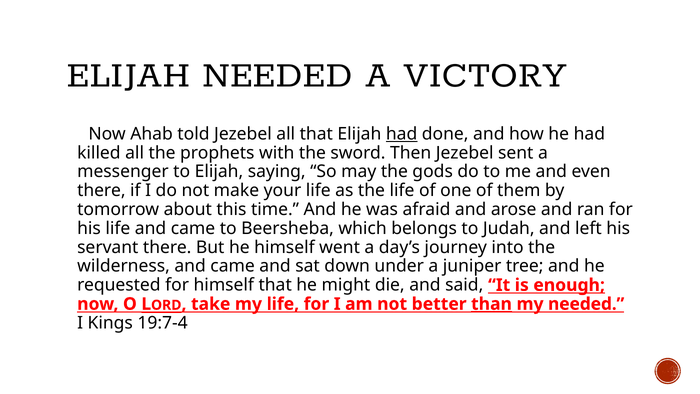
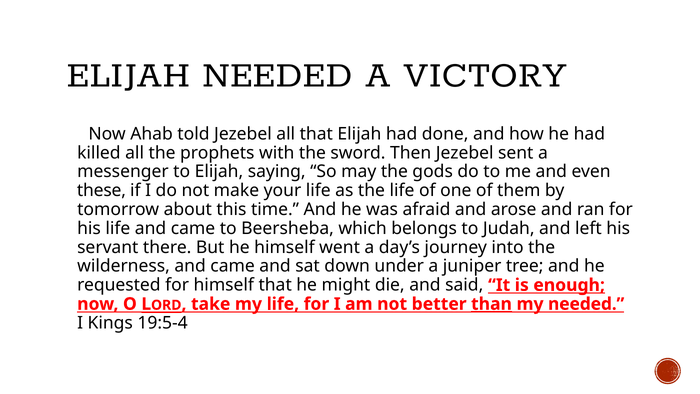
had at (402, 134) underline: present -> none
there at (101, 190): there -> these
19:7-4: 19:7-4 -> 19:5-4
